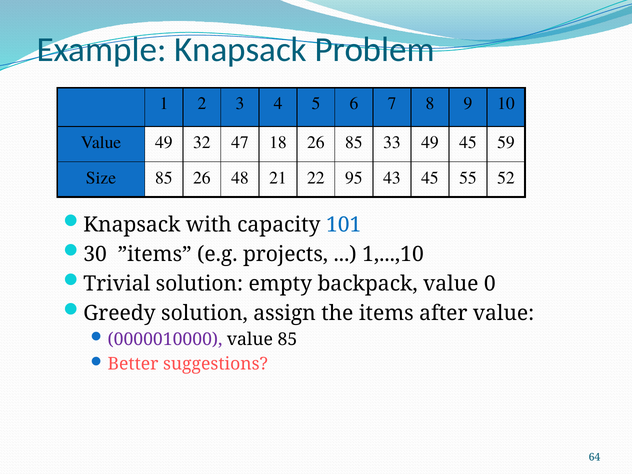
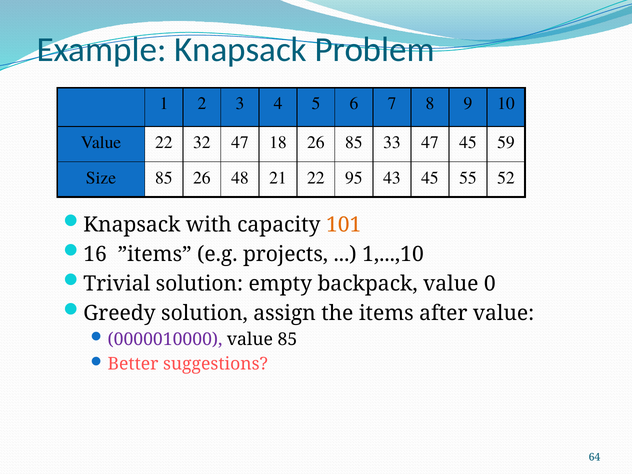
Value 49: 49 -> 22
33 49: 49 -> 47
101 colour: blue -> orange
30: 30 -> 16
